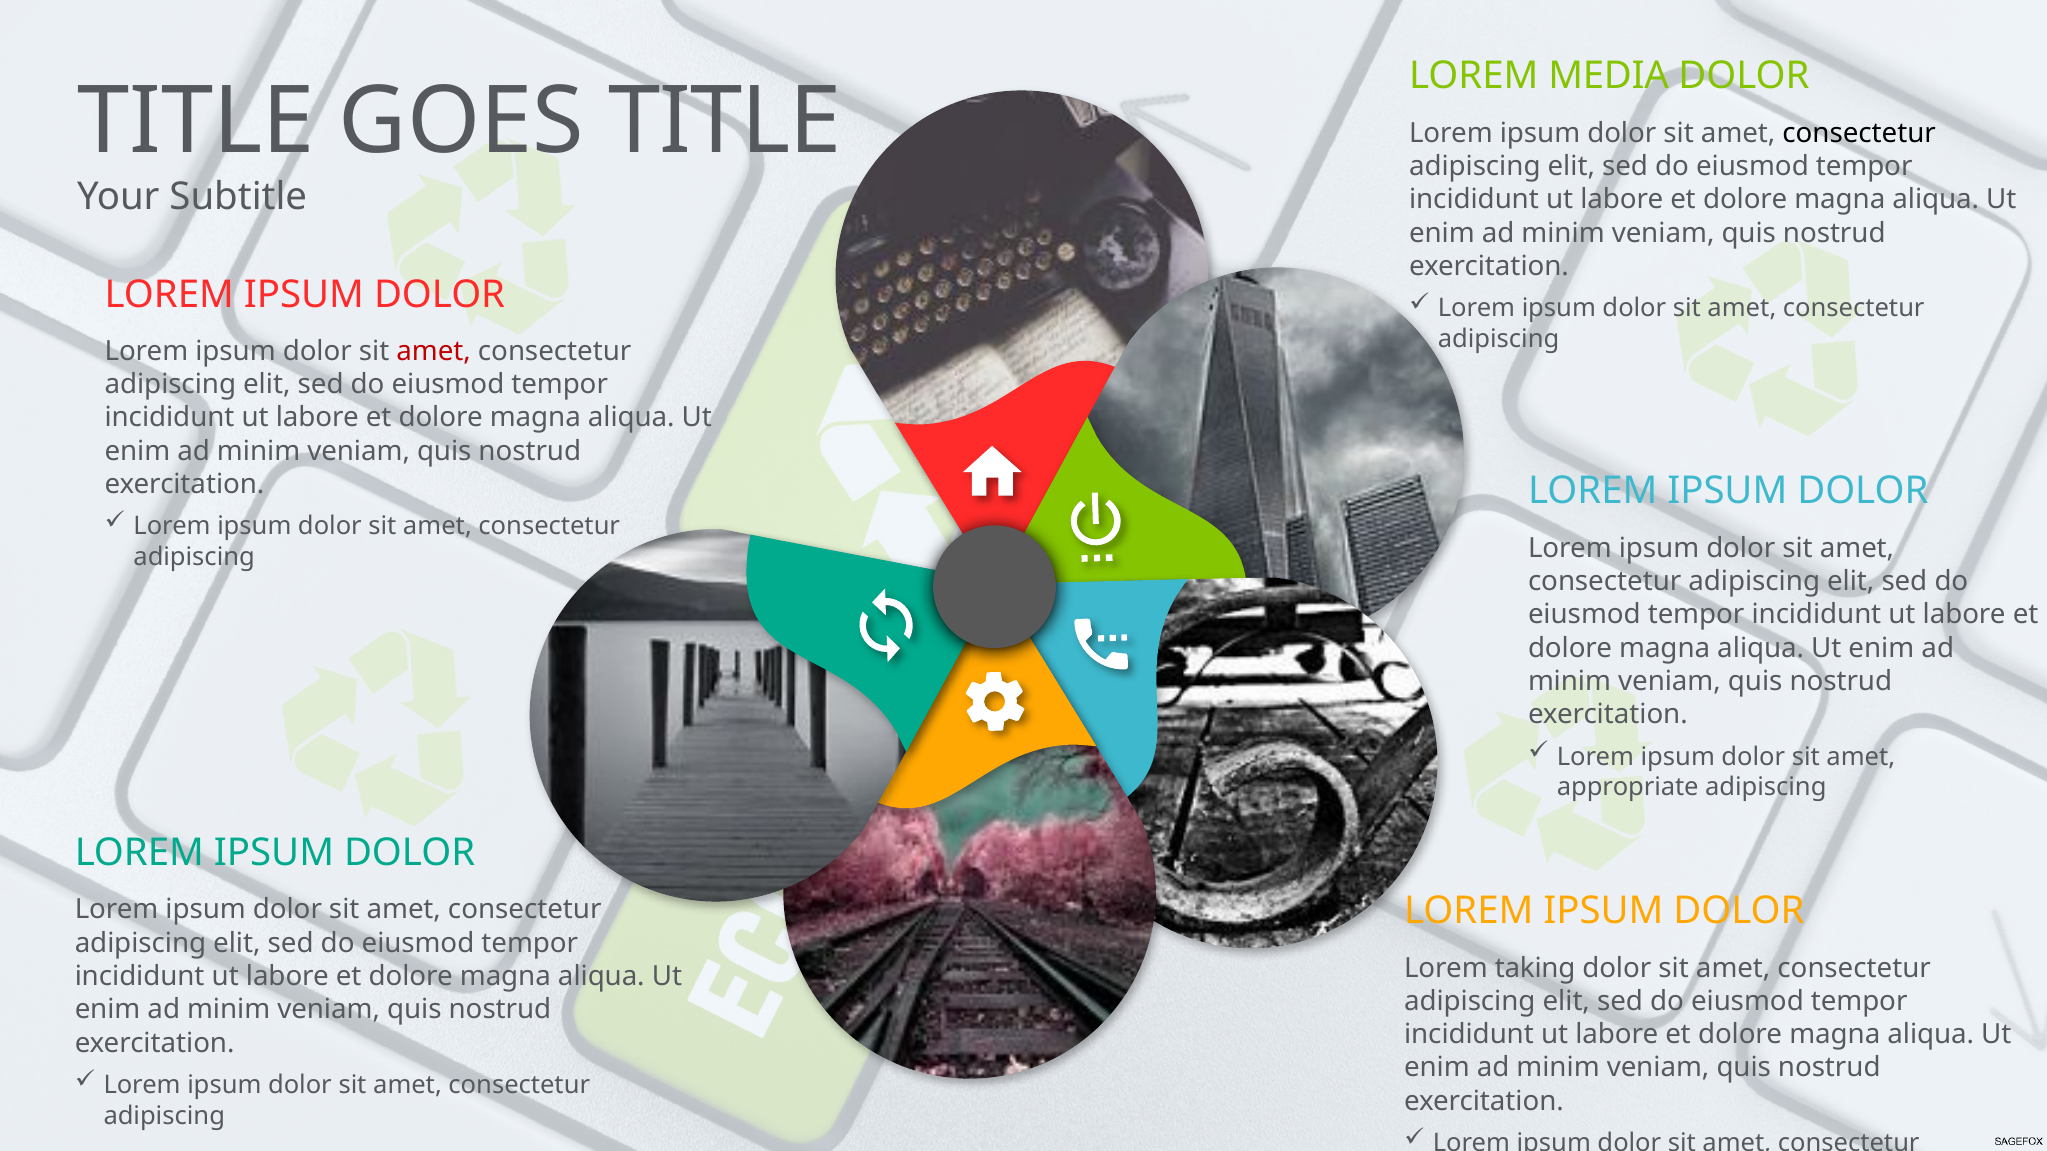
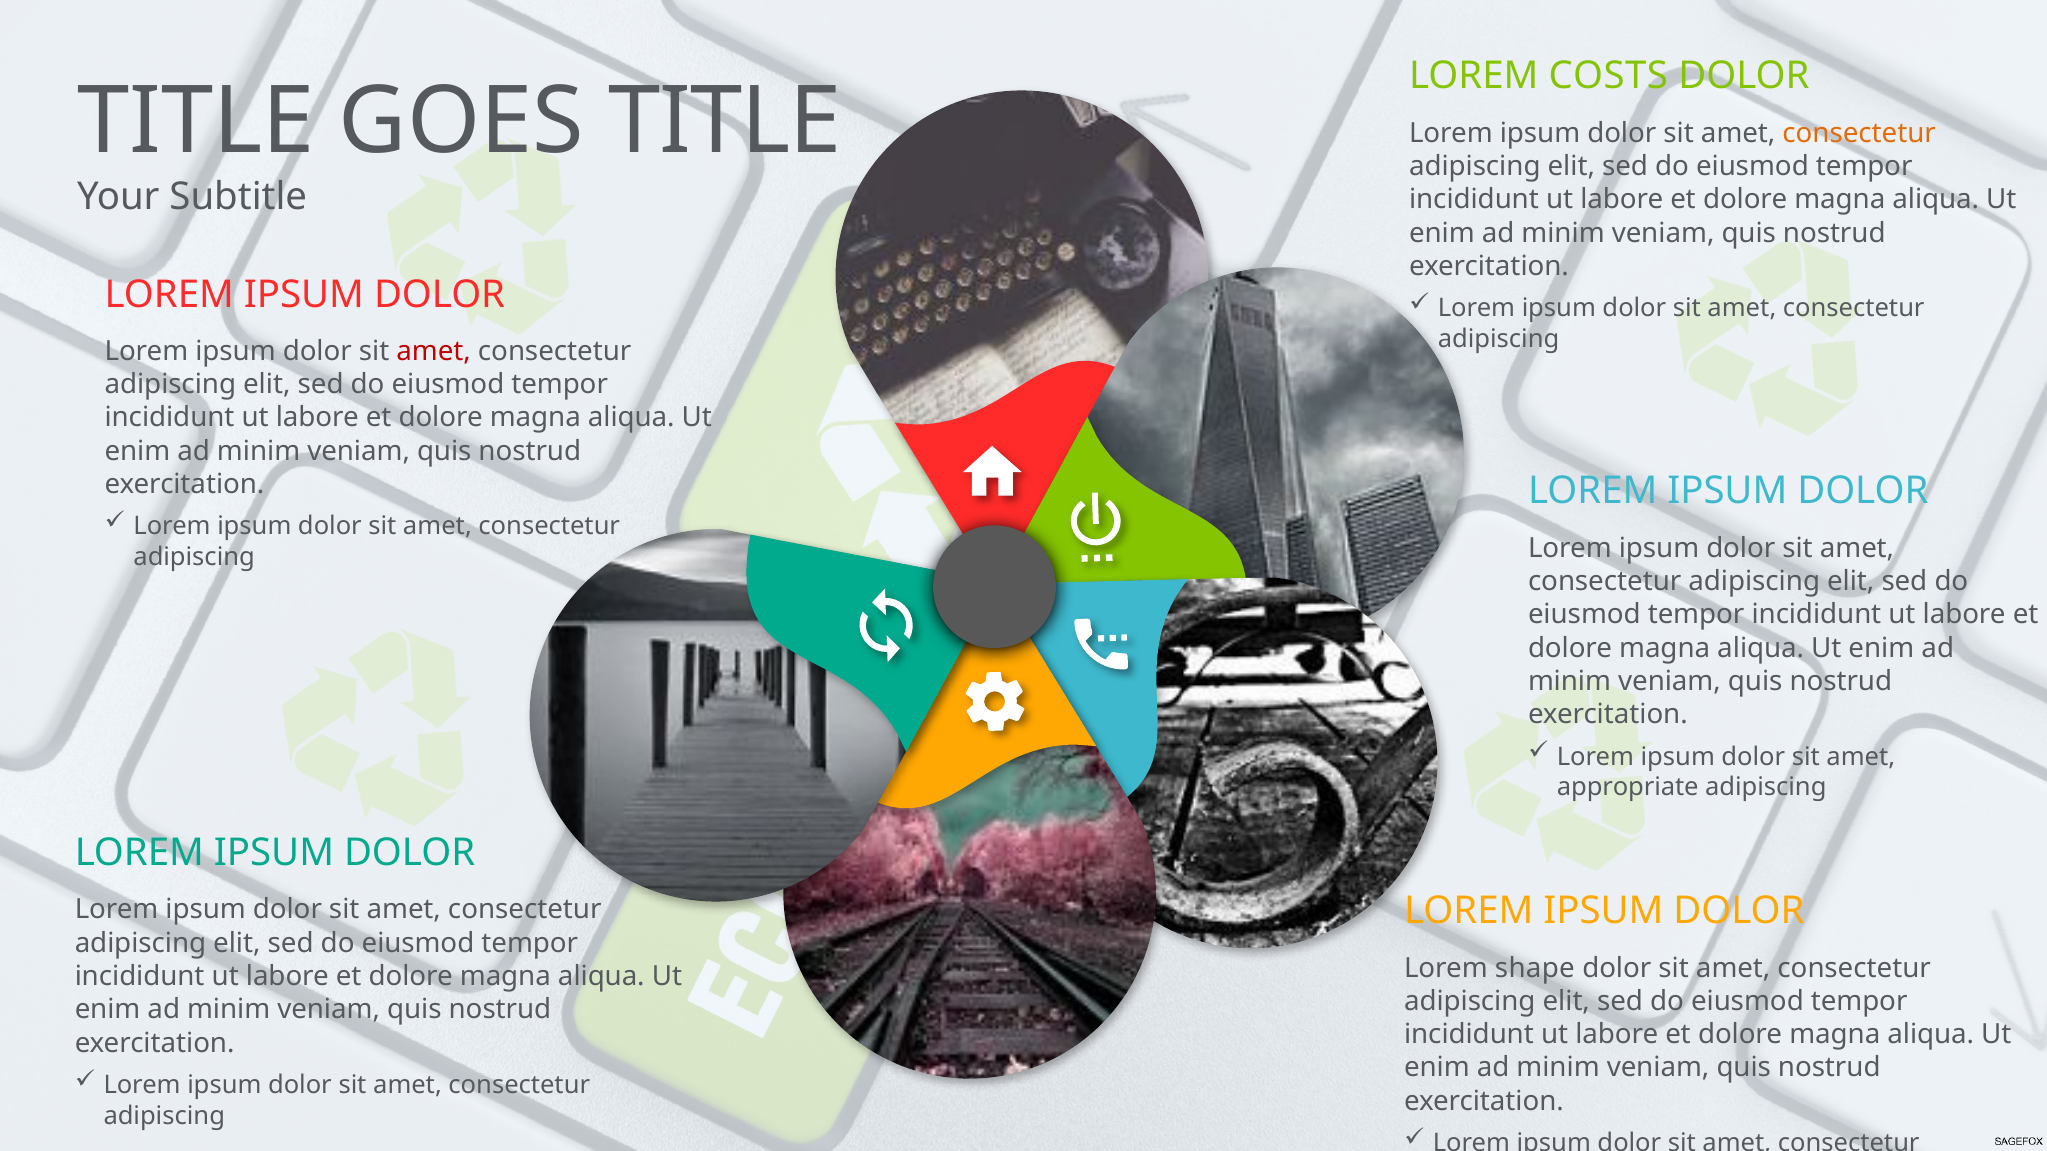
MEDIA: MEDIA -> COSTS
consectetur at (1859, 133) colour: black -> orange
taking: taking -> shape
